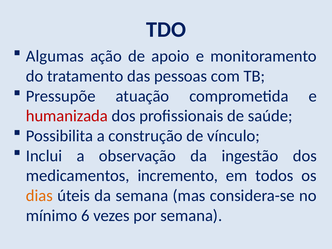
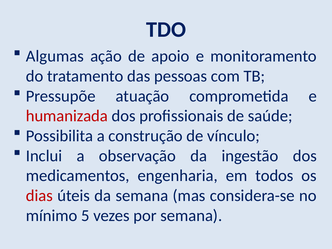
incremento: incremento -> engenharia
dias colour: orange -> red
6: 6 -> 5
